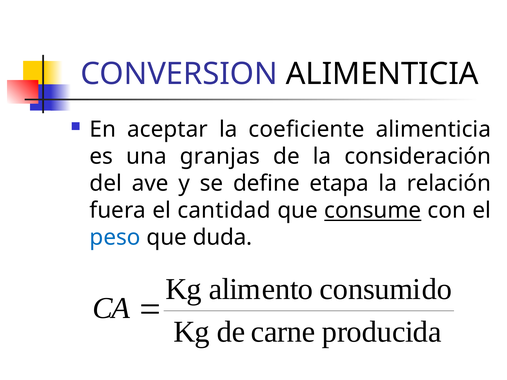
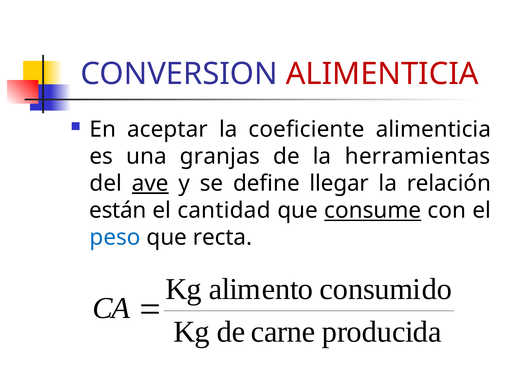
ALIMENTICIA at (382, 74) colour: black -> red
consideración: consideración -> herramientas
ave underline: none -> present
etapa: etapa -> llegar
fuera: fuera -> están
duda: duda -> recta
